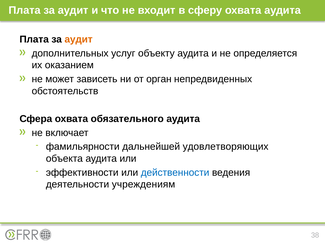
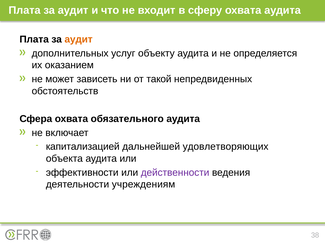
орган: орган -> такой
фамильярности: фамильярности -> капитализацией
действенности colour: blue -> purple
